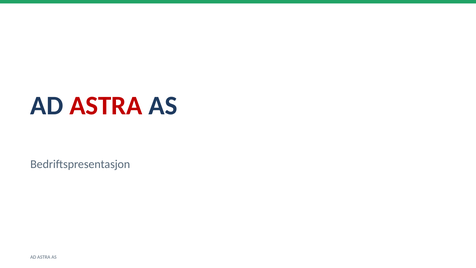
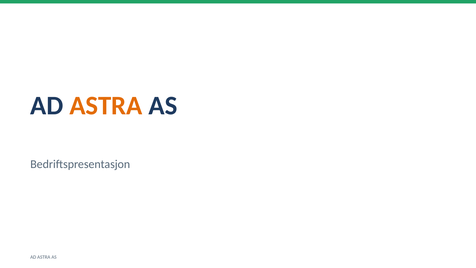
ASTRA at (106, 106) colour: red -> orange
